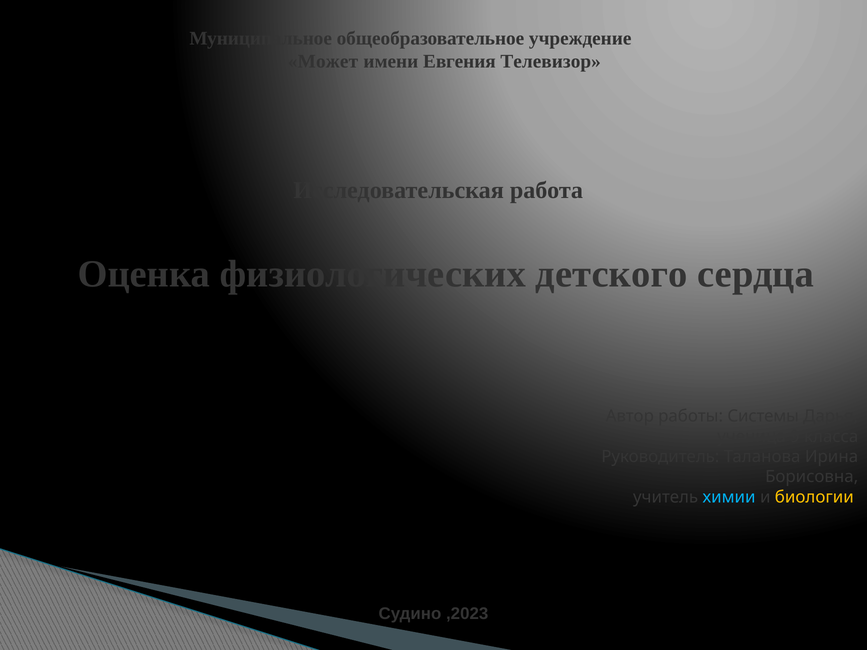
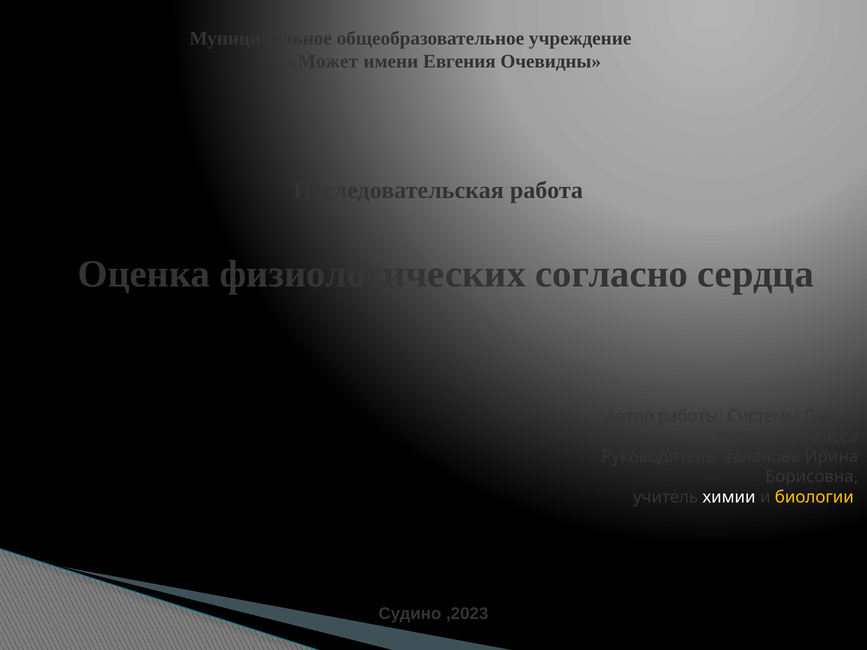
Телевизор: Телевизор -> Очевидны
детского: детского -> согласно
химии colour: light blue -> white
